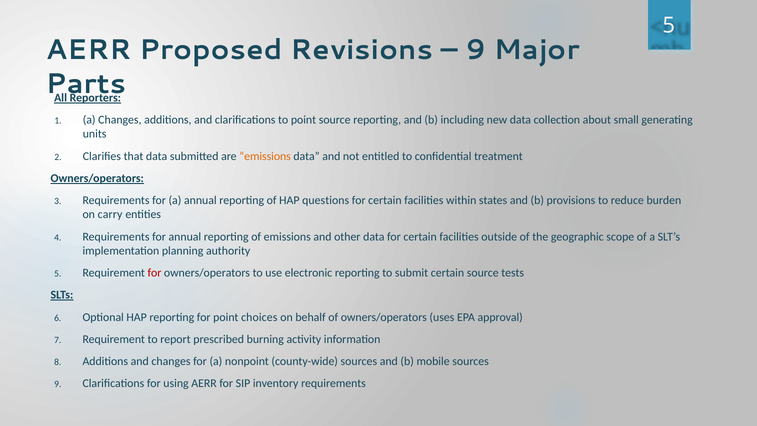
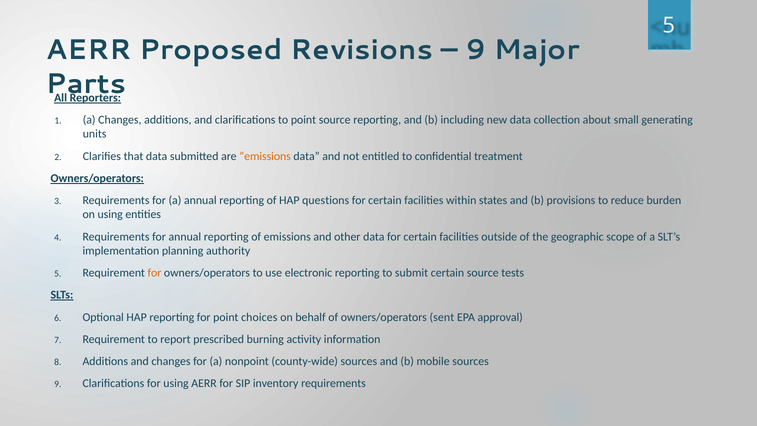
on carry: carry -> using
for at (154, 273) colour: red -> orange
uses: uses -> sent
